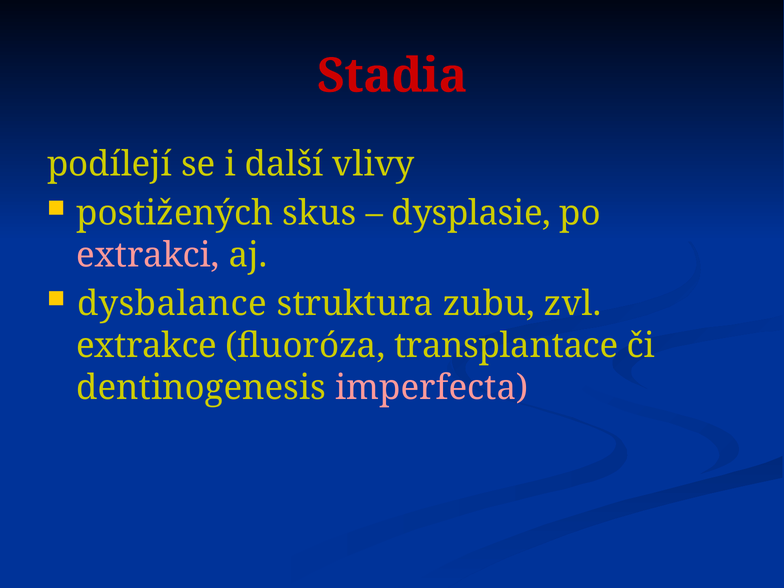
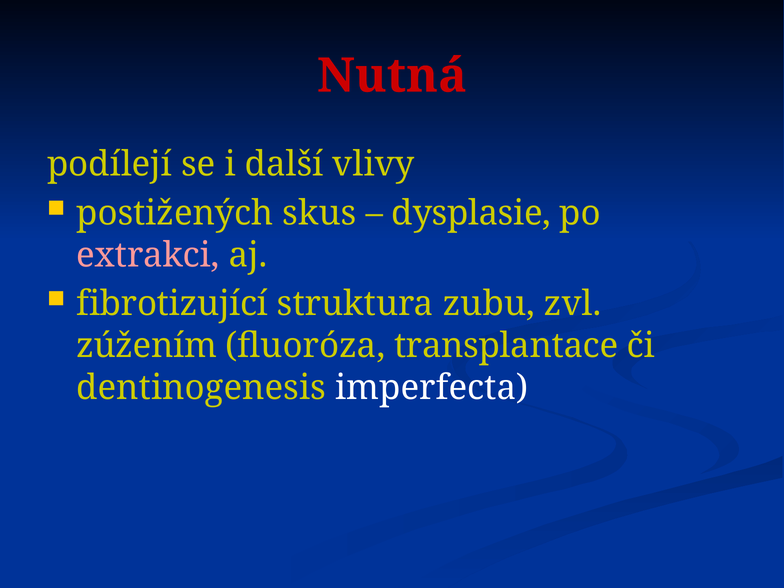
Stadia: Stadia -> Nutná
dysbalance: dysbalance -> fibrotizující
extrakce: extrakce -> zúžením
imperfecta colour: pink -> white
